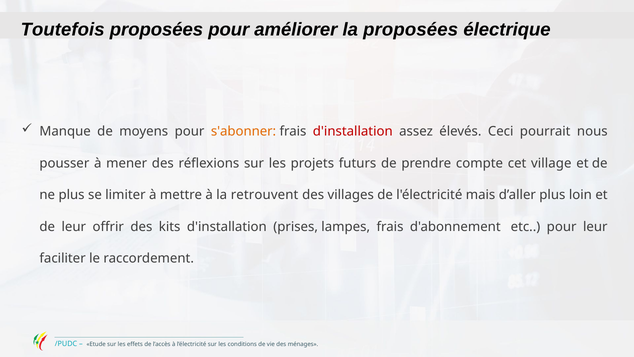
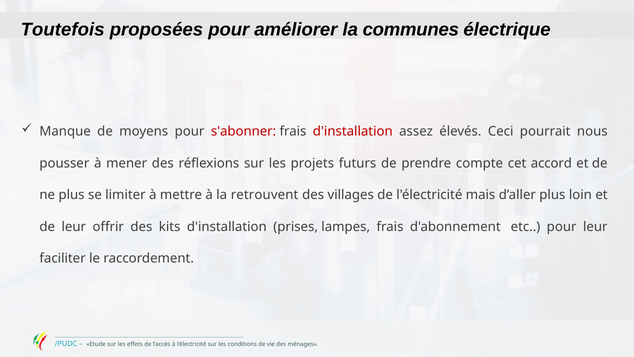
la proposées: proposées -> communes
s'abonner colour: orange -> red
village: village -> accord
